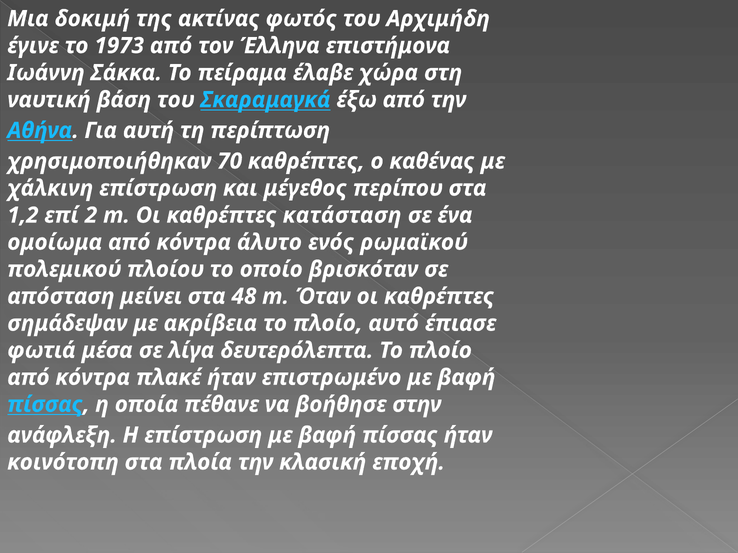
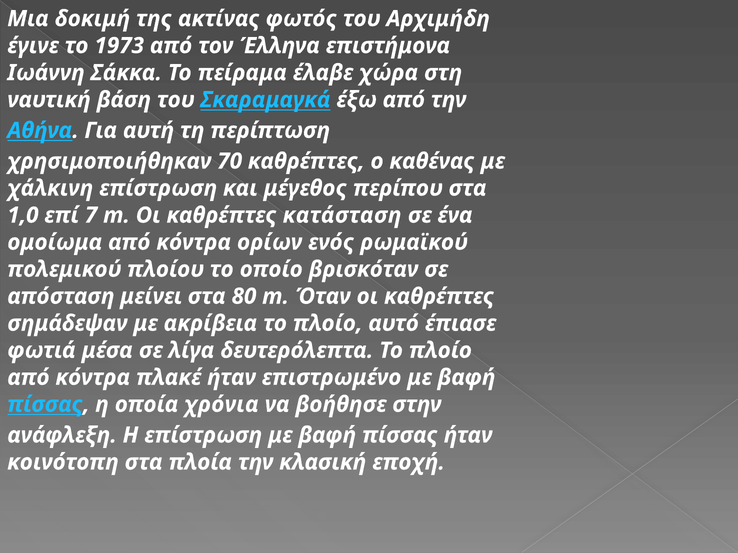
1,2: 1,2 -> 1,0
2: 2 -> 7
άλυτο: άλυτο -> ορίων
48: 48 -> 80
πέθανε: πέθανε -> χρόνια
